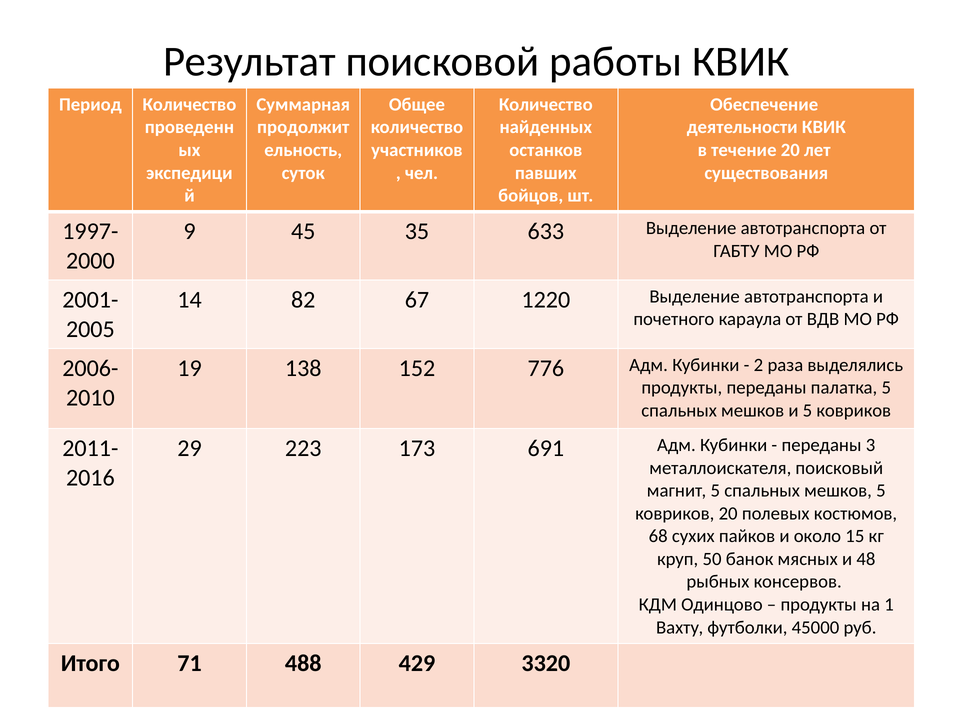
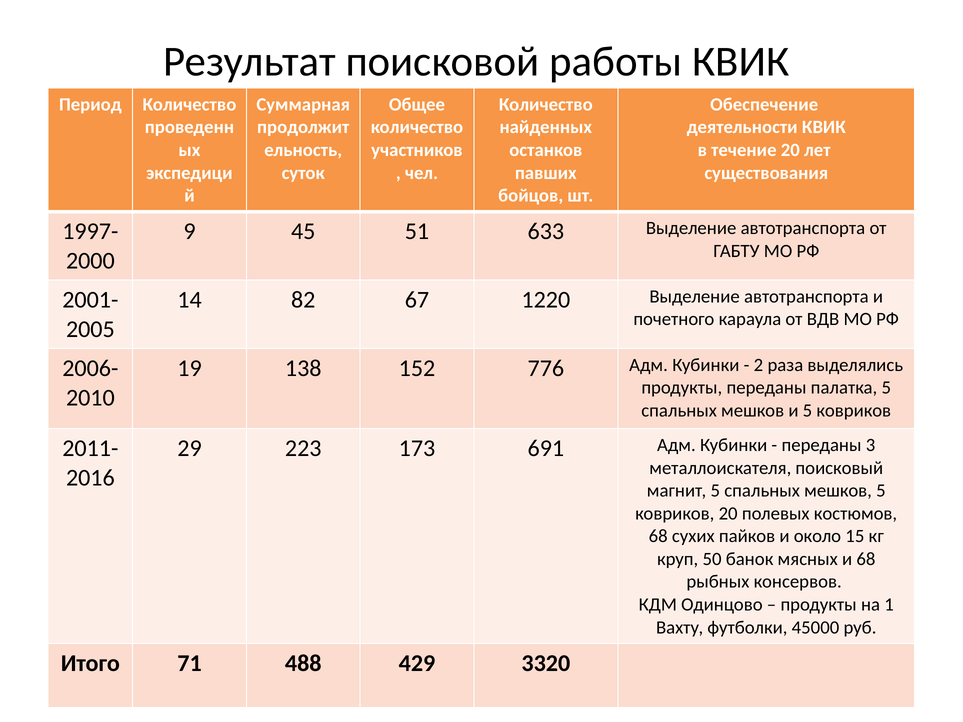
35: 35 -> 51
и 48: 48 -> 68
